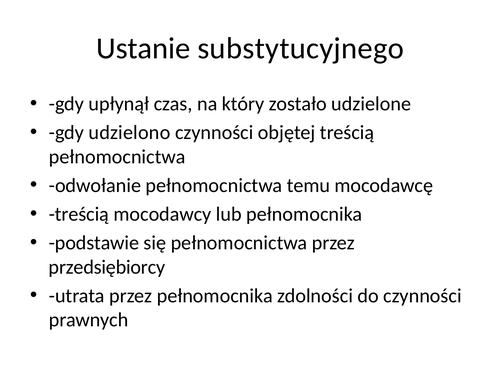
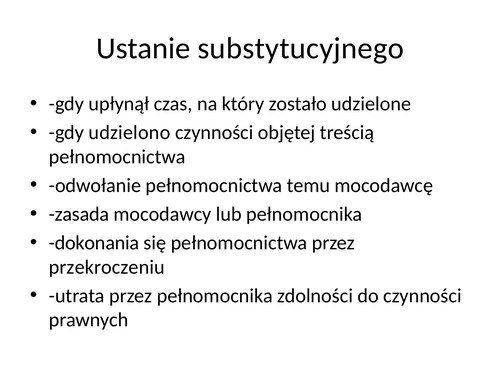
treścią at (79, 214): treścią -> zasada
podstawie: podstawie -> dokonania
przedsiębiorcy: przedsiębiorcy -> przekroczeniu
